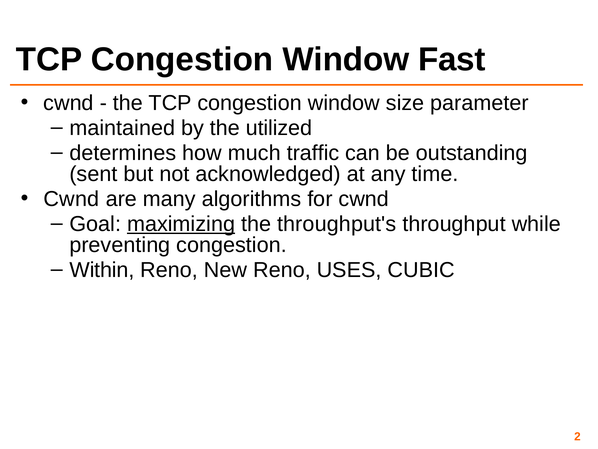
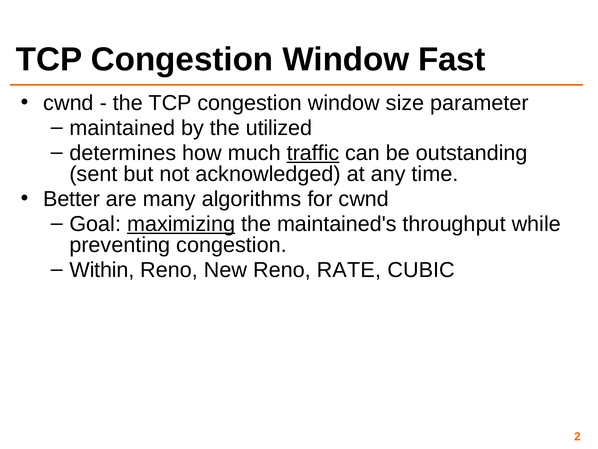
traffic underline: none -> present
Cwnd at (71, 199): Cwnd -> Better
throughput's: throughput's -> maintained's
USES: USES -> RATE
